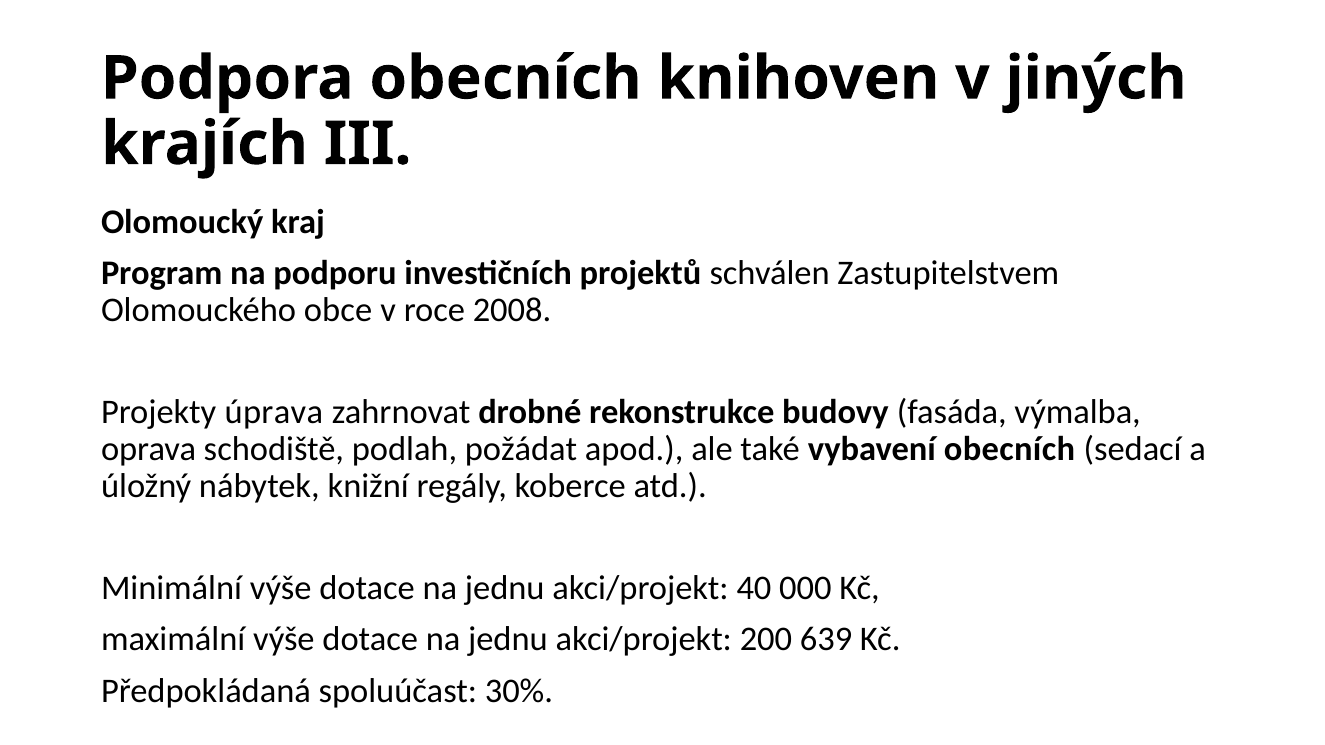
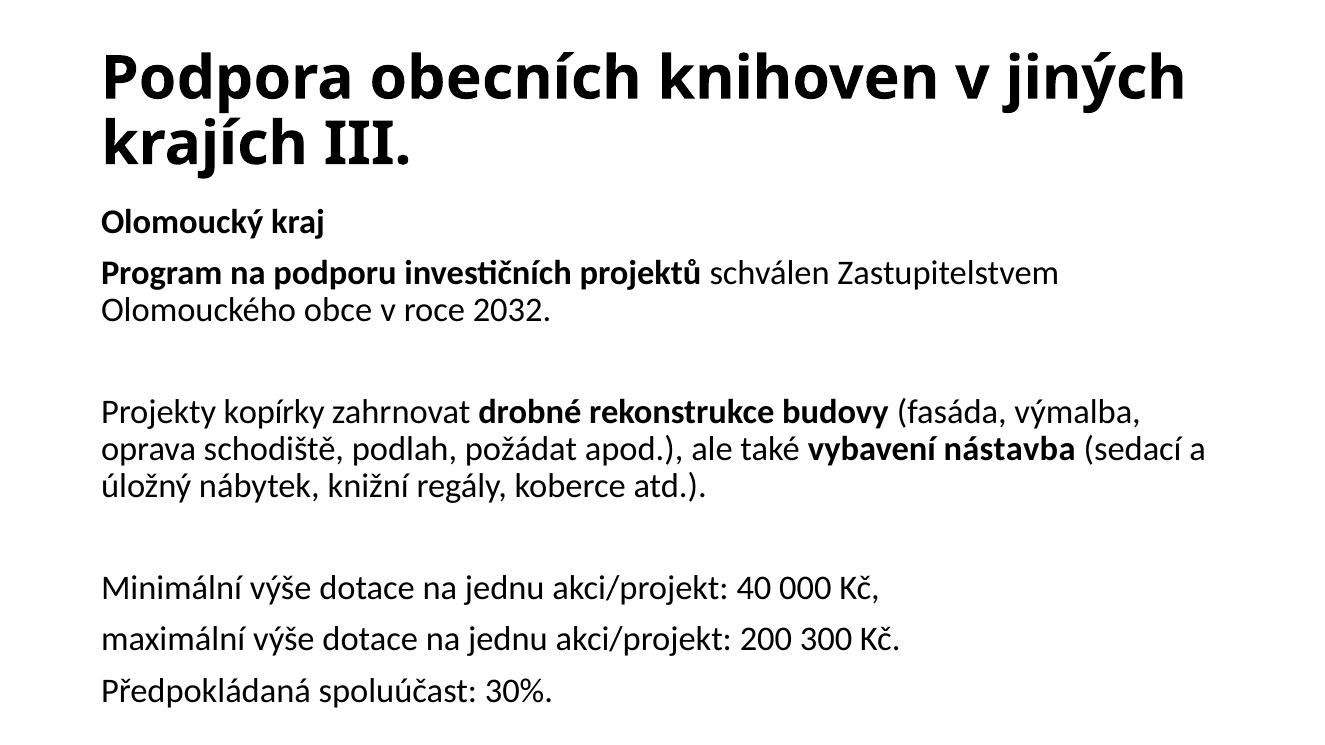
2008: 2008 -> 2032
úprava: úprava -> kopírky
vybavení obecních: obecních -> nástavba
639: 639 -> 300
